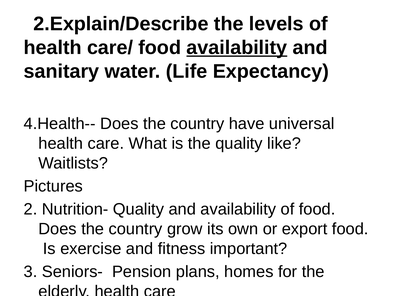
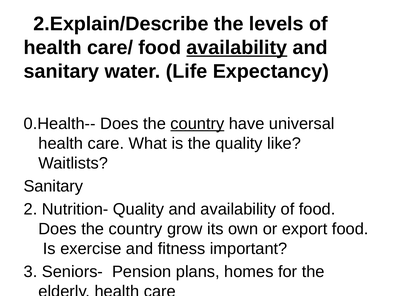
4.Health--: 4.Health-- -> 0.Health--
country at (197, 123) underline: none -> present
Pictures at (53, 186): Pictures -> Sanitary
